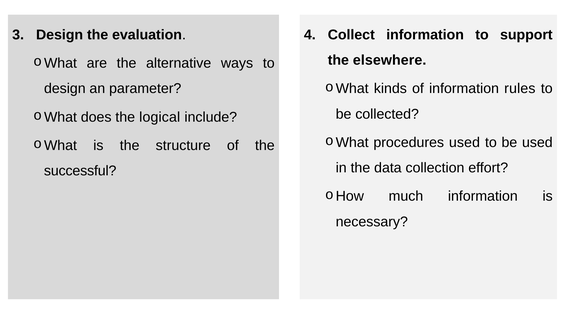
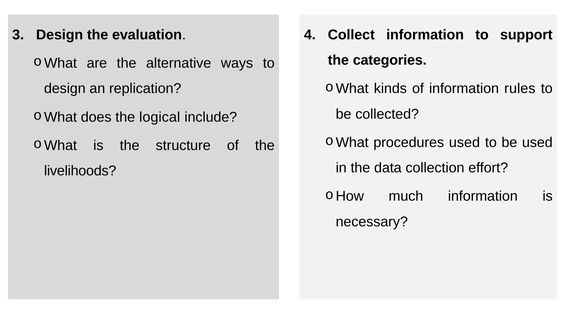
elsewhere: elsewhere -> categories
parameter: parameter -> replication
successful: successful -> livelihoods
